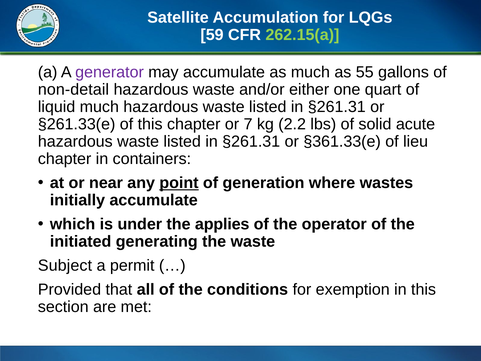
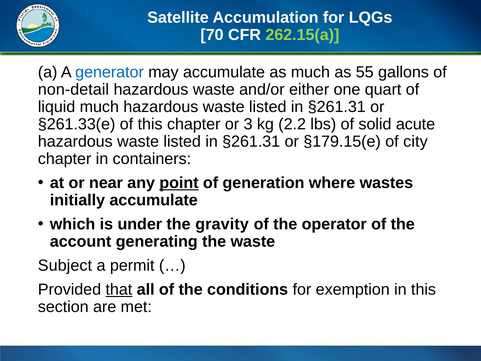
59: 59 -> 70
generator colour: purple -> blue
7: 7 -> 3
§361.33(e: §361.33(e -> §179.15(e
lieu: lieu -> city
applies: applies -> gravity
initiated: initiated -> account
that underline: none -> present
